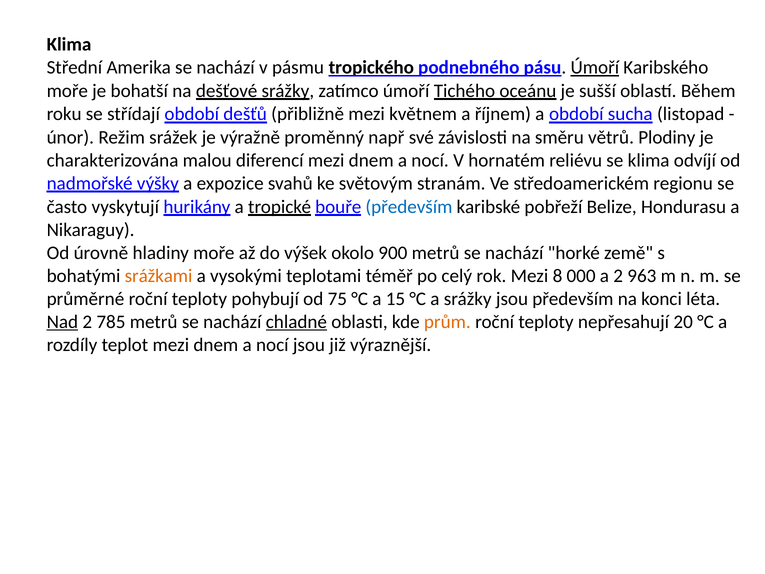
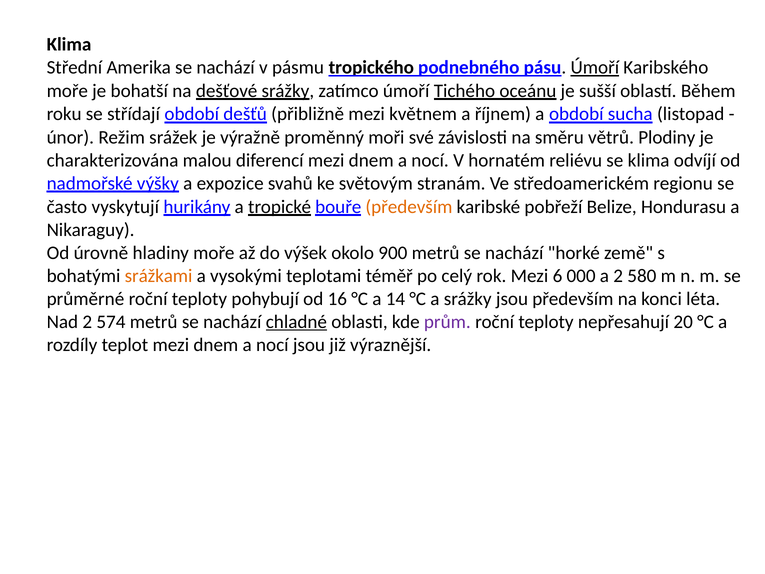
např: např -> moři
především at (409, 207) colour: blue -> orange
8: 8 -> 6
963: 963 -> 580
75: 75 -> 16
15: 15 -> 14
Nad underline: present -> none
785: 785 -> 574
prům colour: orange -> purple
